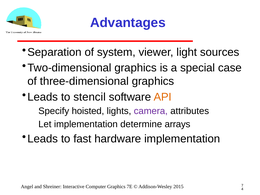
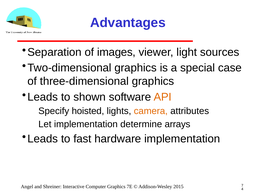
system: system -> images
stencil: stencil -> shown
camera colour: purple -> orange
